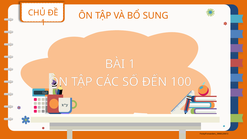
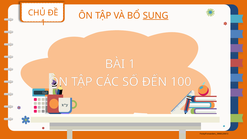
SUNG underline: none -> present
